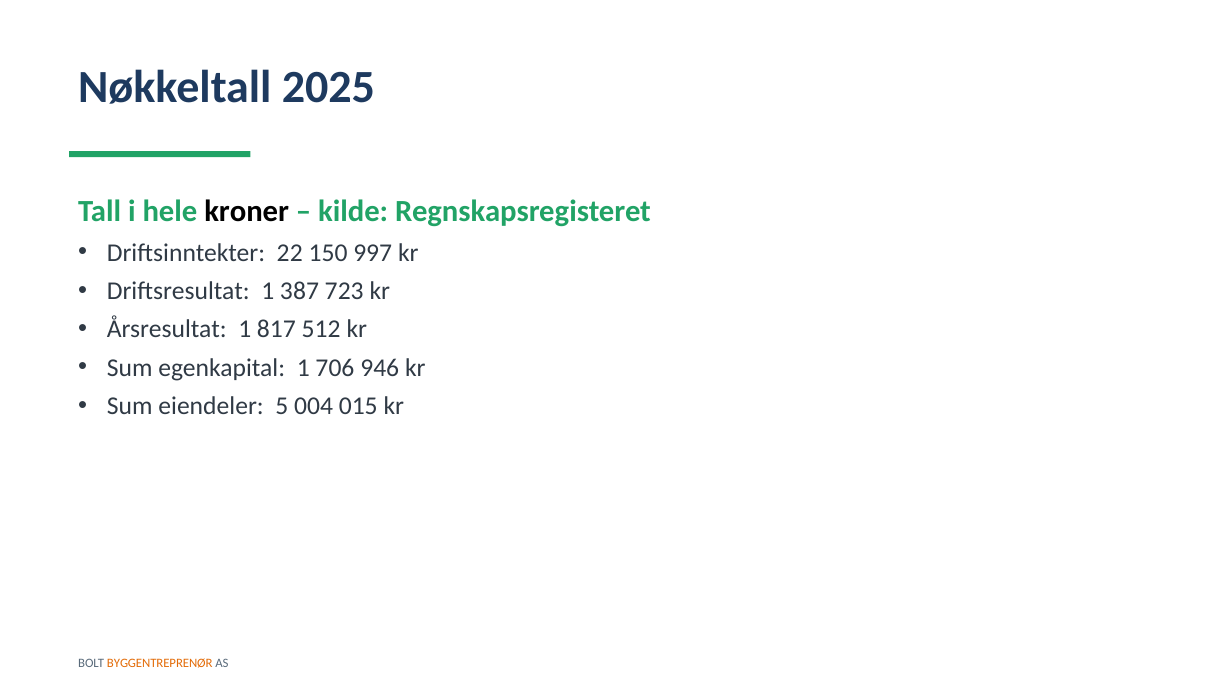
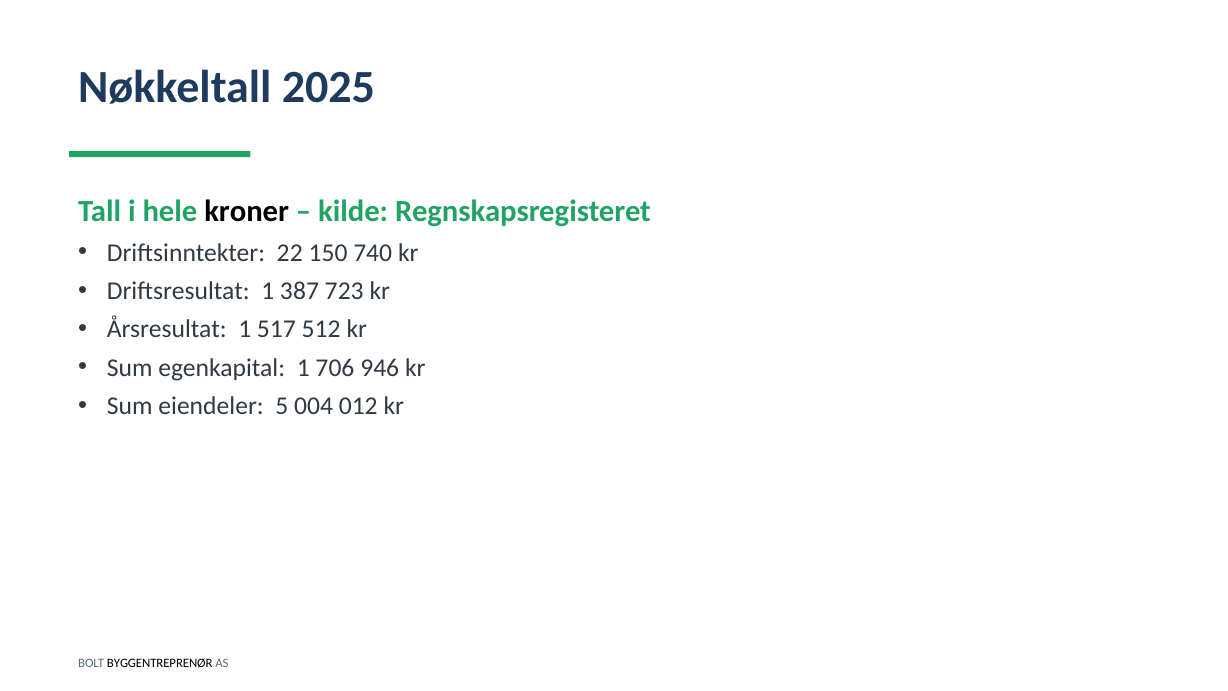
997: 997 -> 740
817: 817 -> 517
015: 015 -> 012
BYGGENTREPRENØR colour: orange -> black
